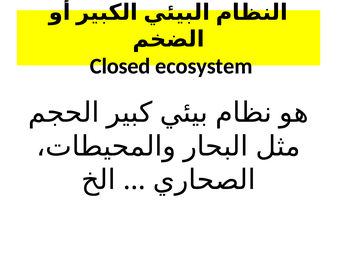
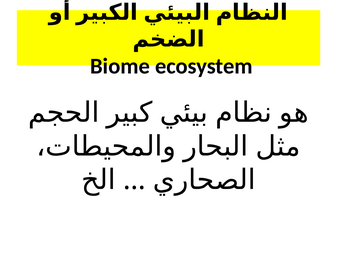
Closed: Closed -> Biome
